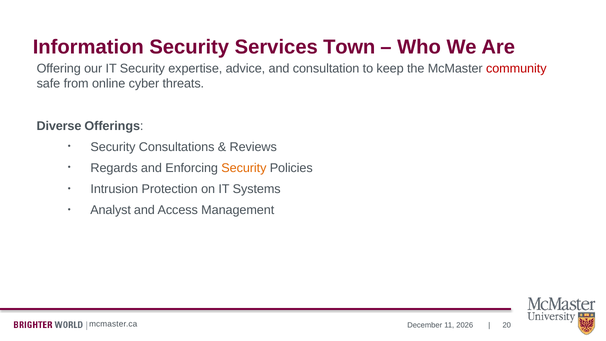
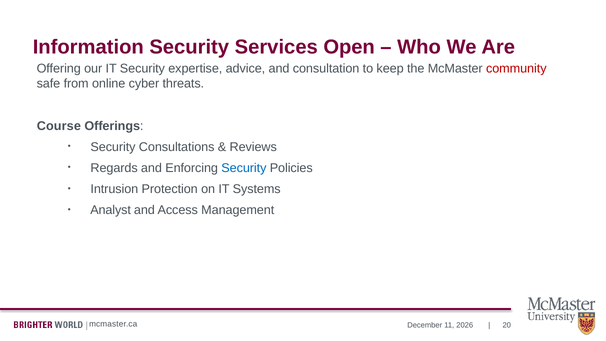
Town: Town -> Open
Diverse: Diverse -> Course
Security at (244, 168) colour: orange -> blue
